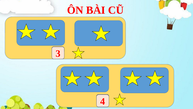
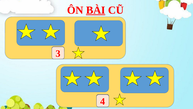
BÀI underline: none -> present
